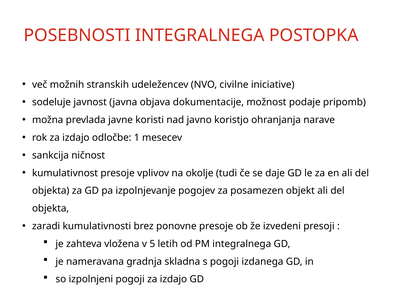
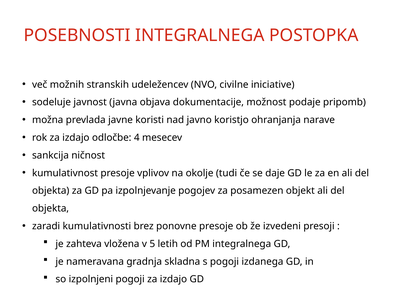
1: 1 -> 4
